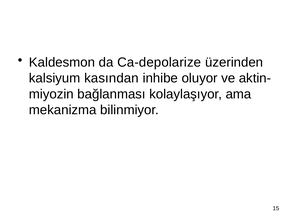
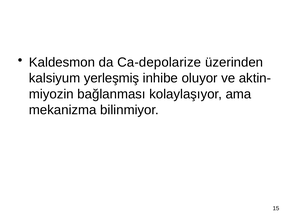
kasından: kasından -> yerleşmiş
